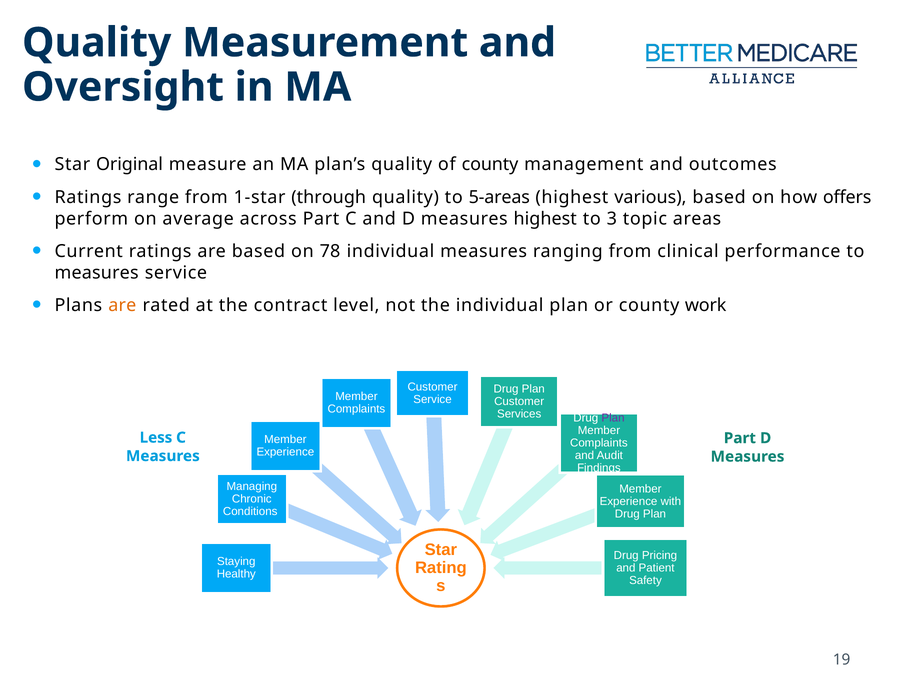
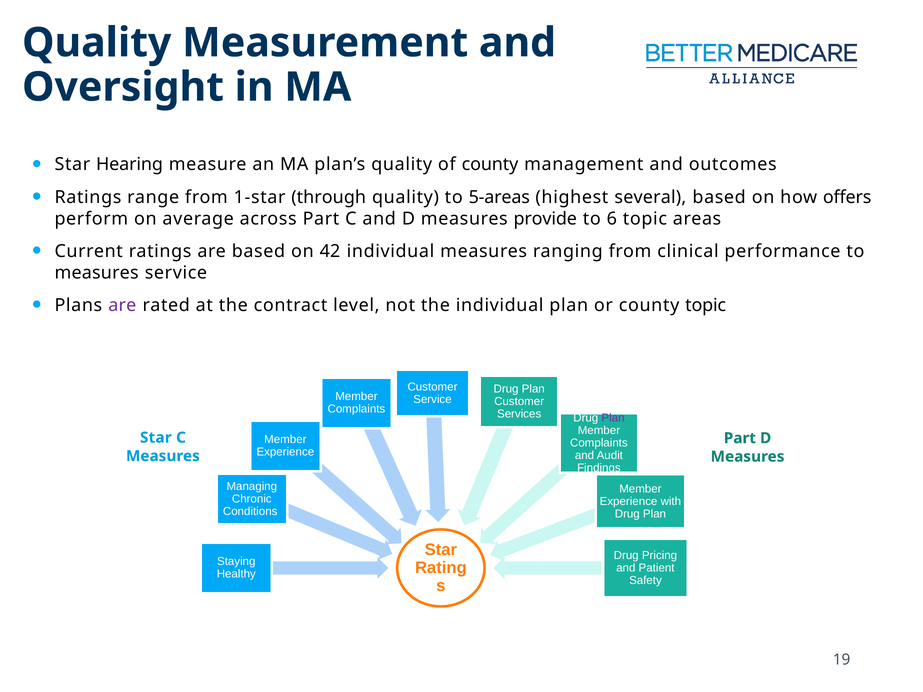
Original: Original -> Hearing
various: various -> several
measures highest: highest -> provide
3: 3 -> 6
78: 78 -> 42
are at (122, 305) colour: orange -> purple
county work: work -> topic
Less at (156, 438): Less -> Star
